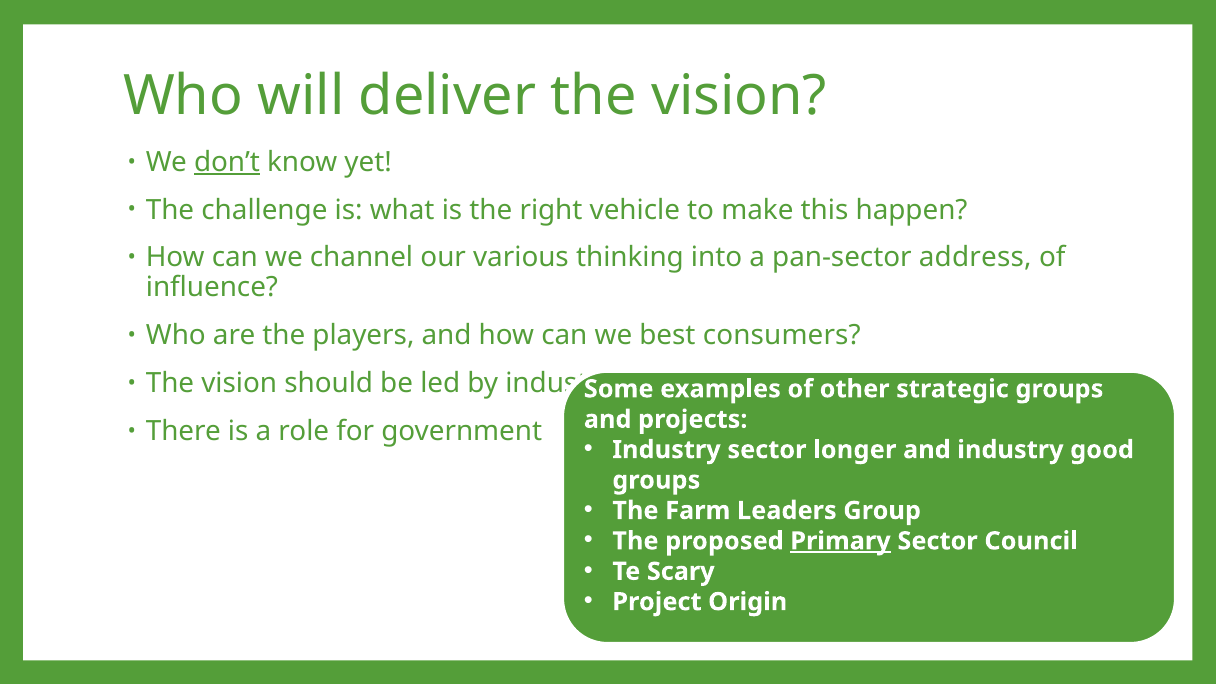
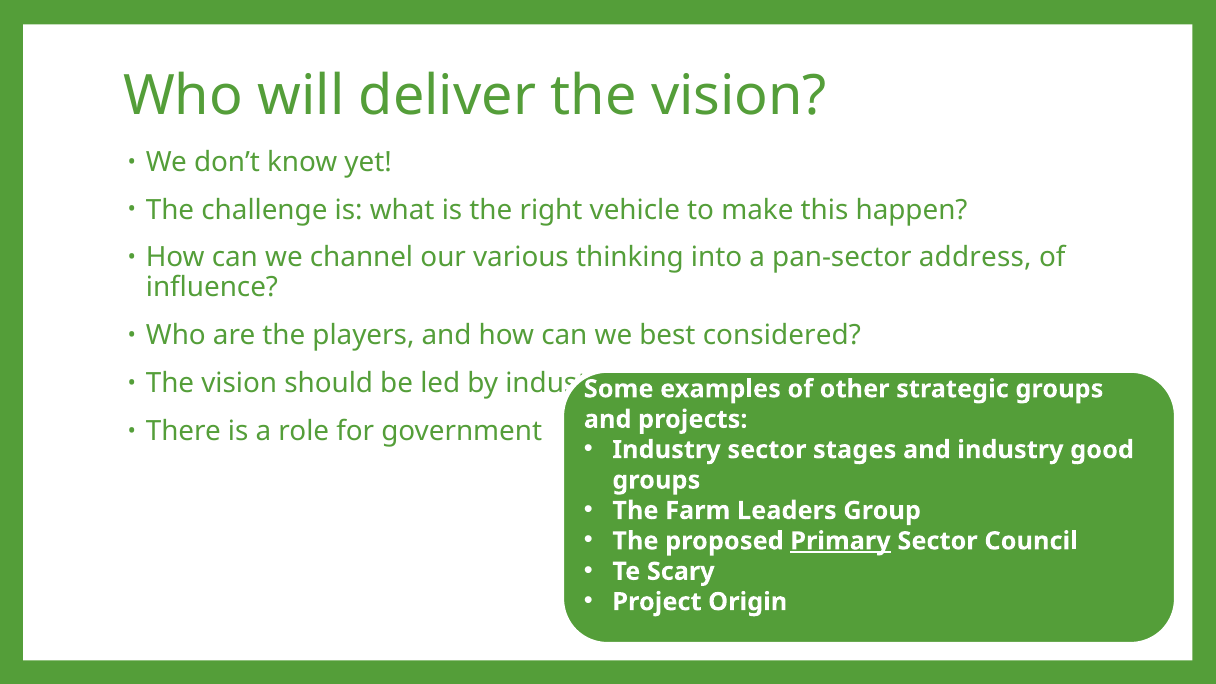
don’t underline: present -> none
consumers: consumers -> considered
longer: longer -> stages
